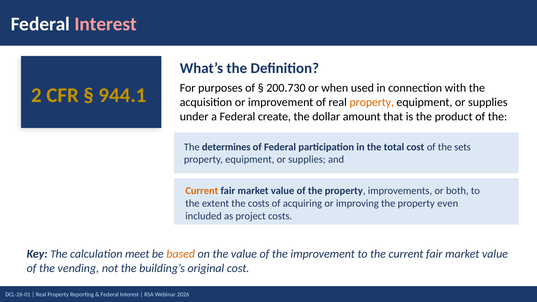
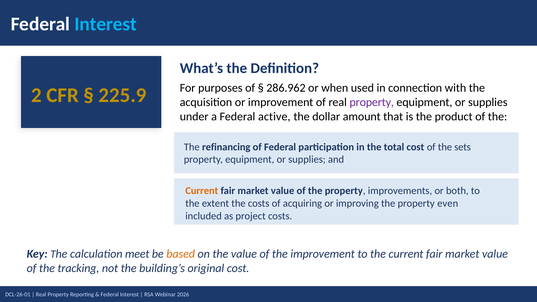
Interest at (106, 24) colour: pink -> light blue
200.730: 200.730 -> 286.962
944.1: 944.1 -> 225.9
property at (372, 102) colour: orange -> purple
create: create -> active
determines: determines -> refinancing
vending: vending -> tracking
